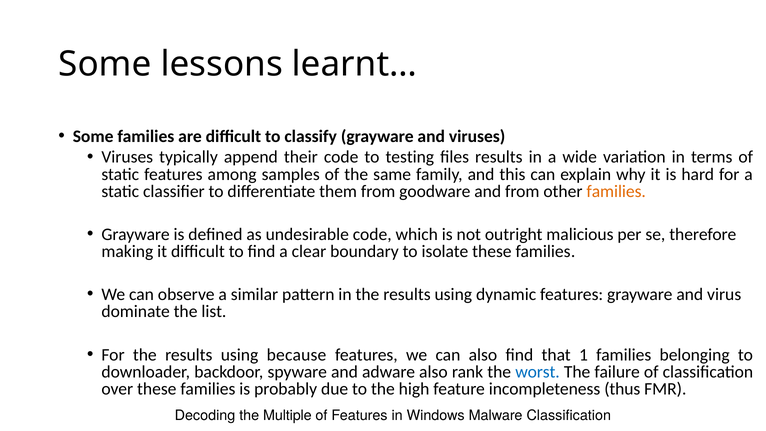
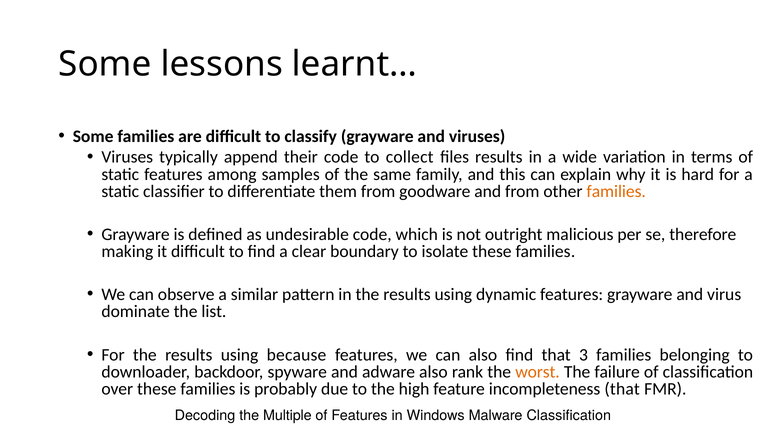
testing: testing -> collect
1: 1 -> 3
worst colour: blue -> orange
incompleteness thus: thus -> that
